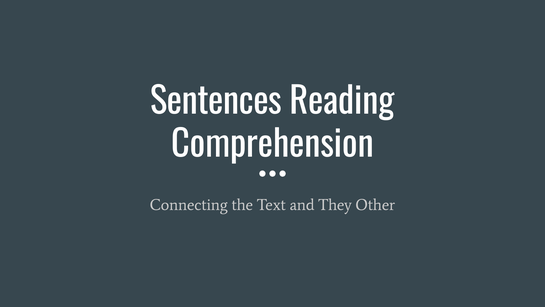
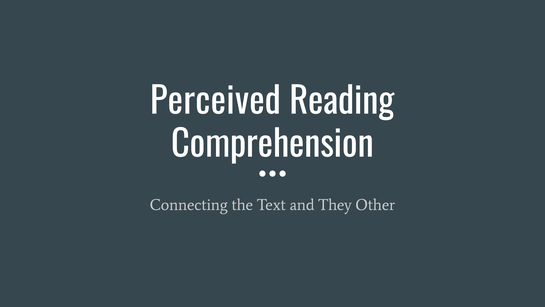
Sentences: Sentences -> Perceived
